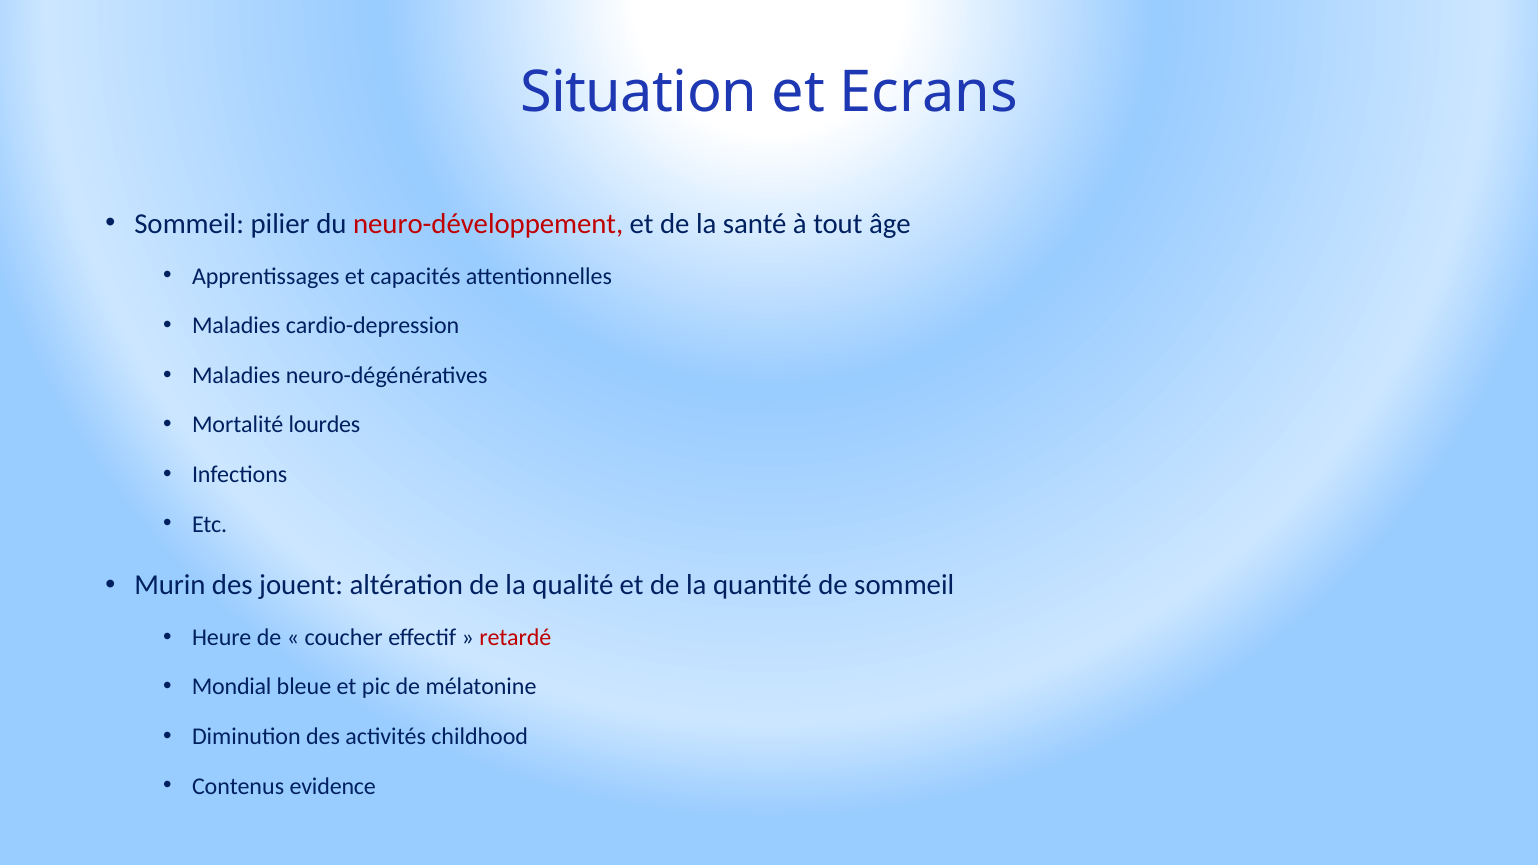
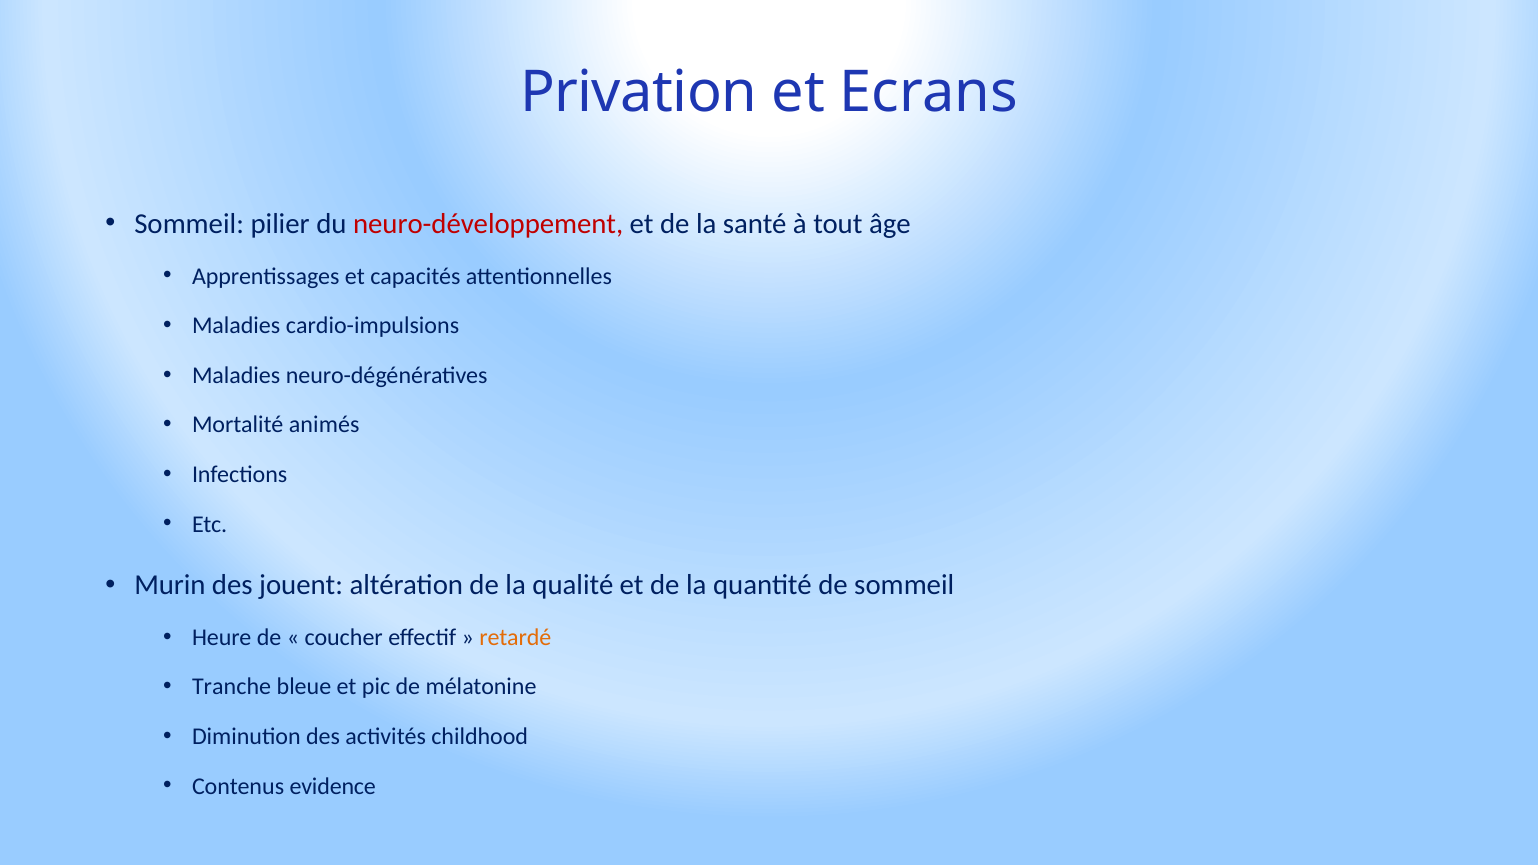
Situation: Situation -> Privation
cardio-depression: cardio-depression -> cardio-impulsions
lourdes: lourdes -> animés
retardé colour: red -> orange
Mondial: Mondial -> Tranche
